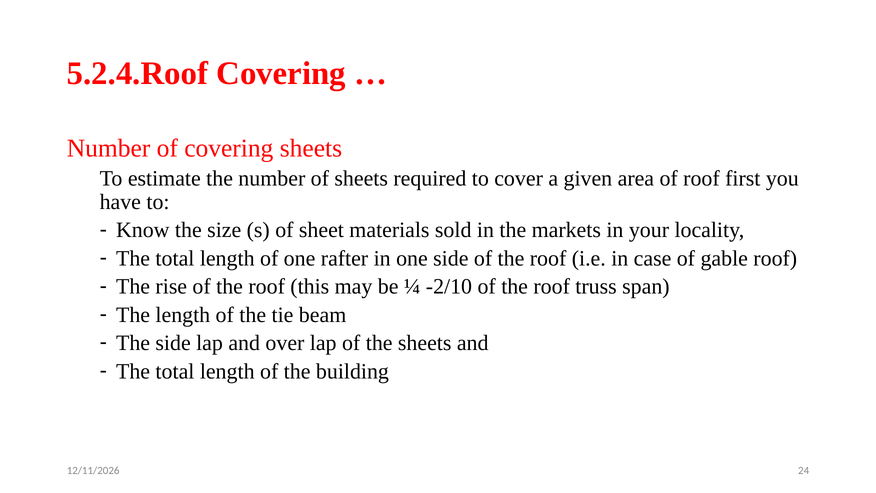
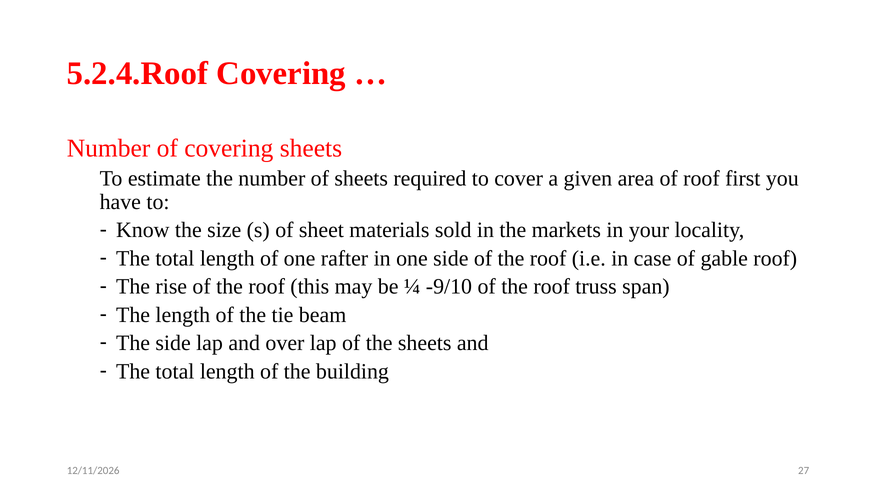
-2/10: -2/10 -> -9/10
24: 24 -> 27
